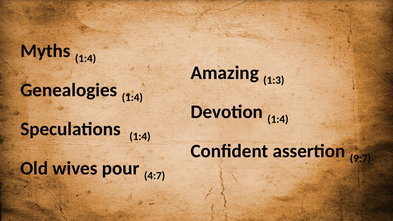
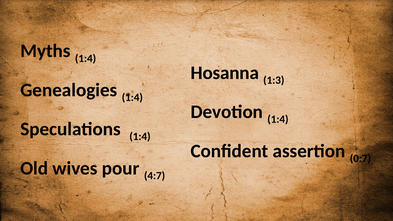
Amazing: Amazing -> Hosanna
9:7: 9:7 -> 0:7
